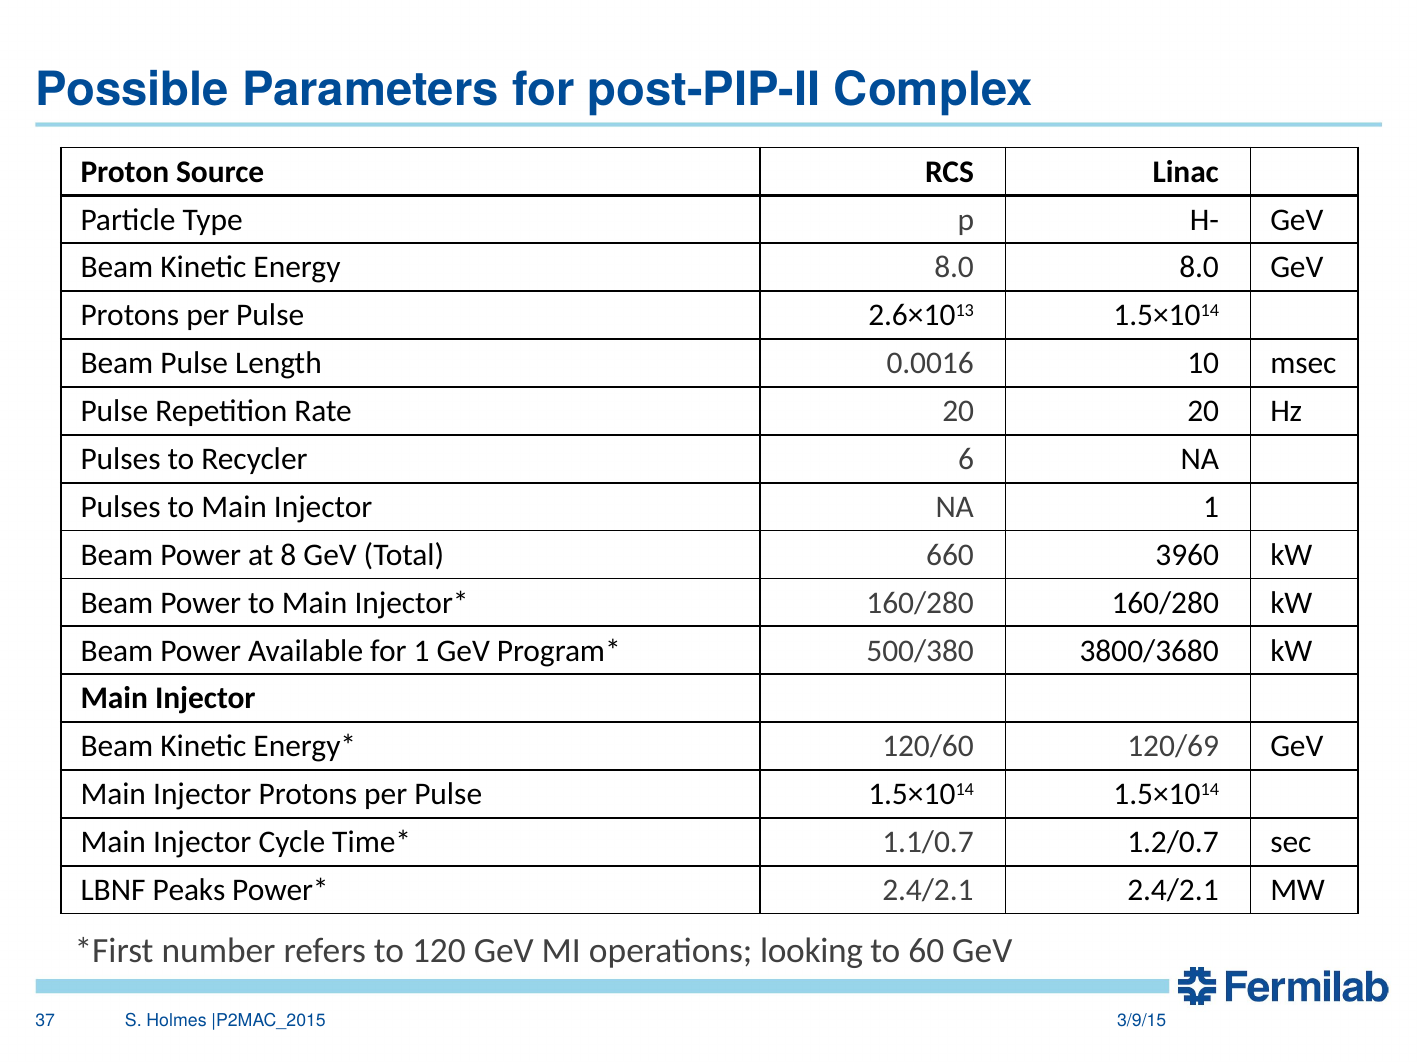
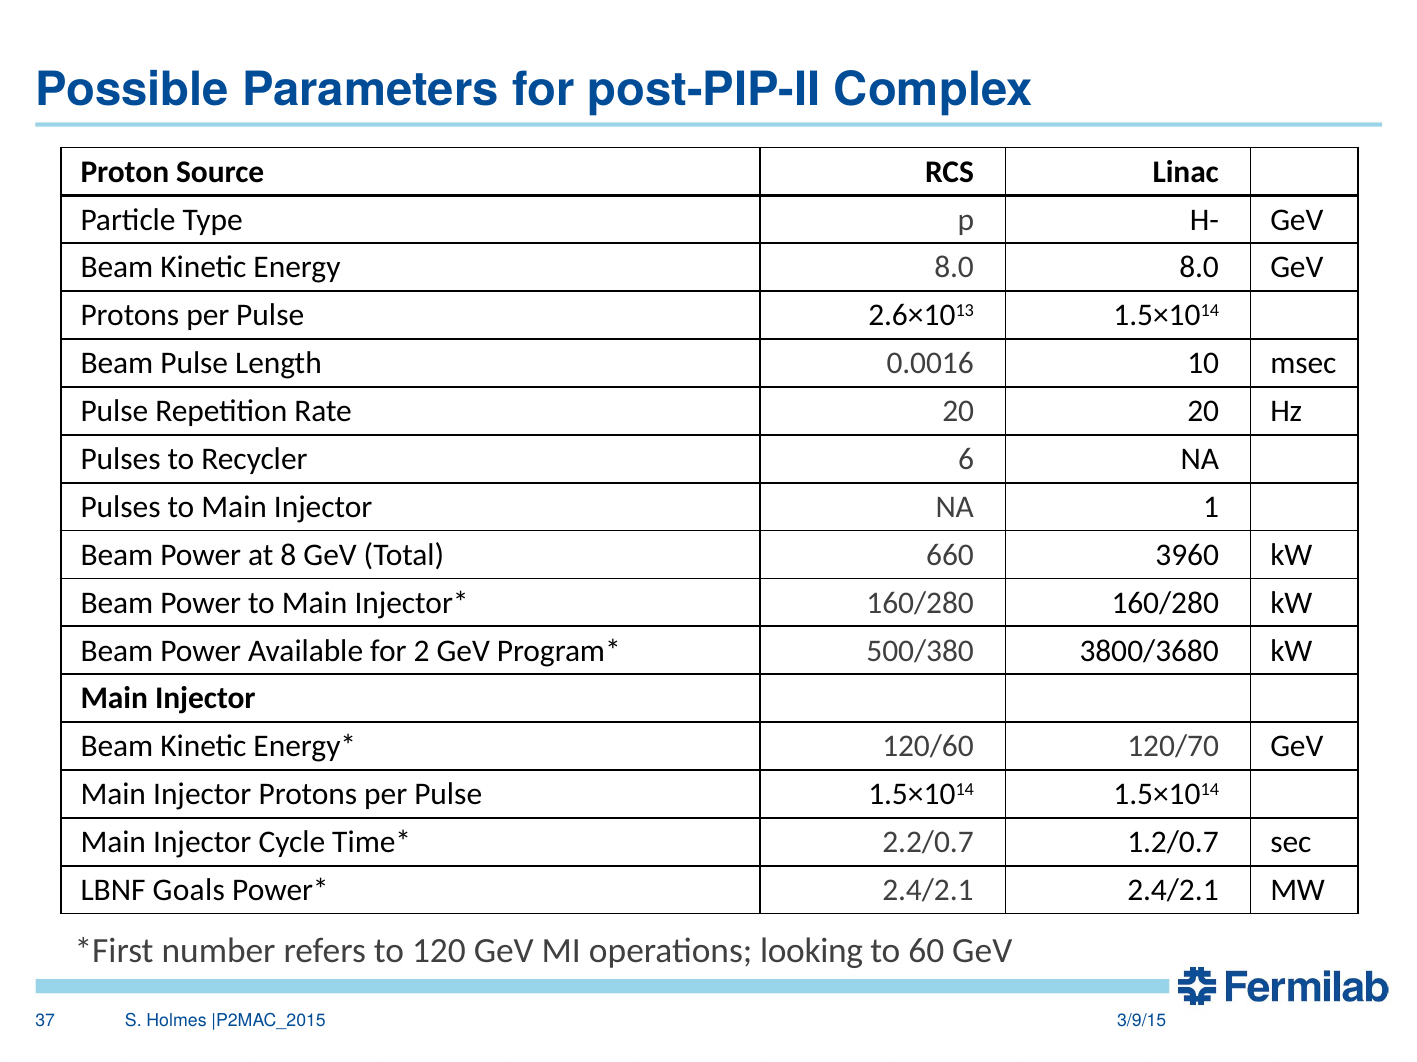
for 1: 1 -> 2
120/69: 120/69 -> 120/70
1.1/0.7: 1.1/0.7 -> 2.2/0.7
Peaks: Peaks -> Goals
